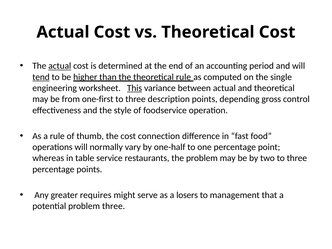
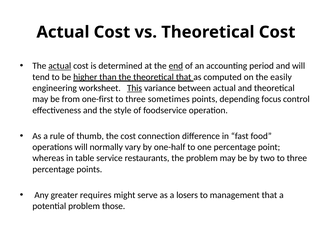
end underline: none -> present
tend underline: present -> none
theoretical rule: rule -> that
single: single -> easily
description: description -> sometimes
gross: gross -> focus
problem three: three -> those
